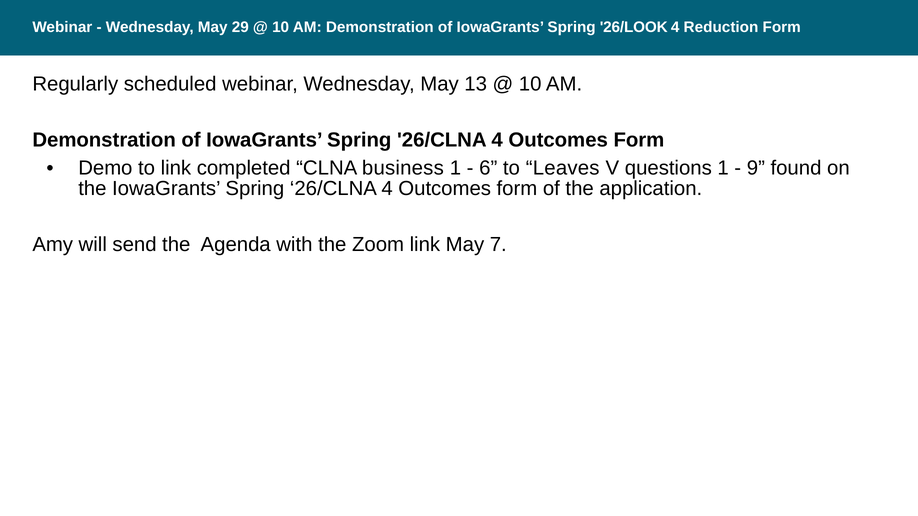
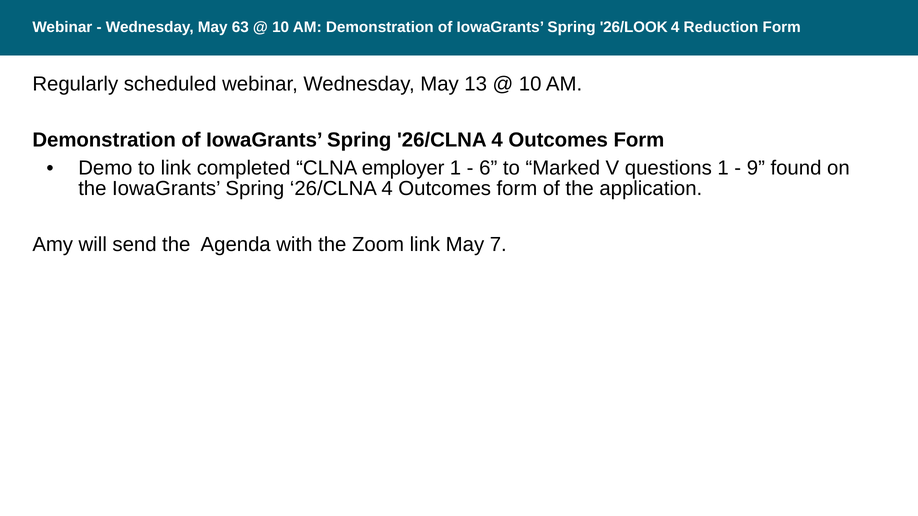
29: 29 -> 63
business: business -> employer
Leaves: Leaves -> Marked
